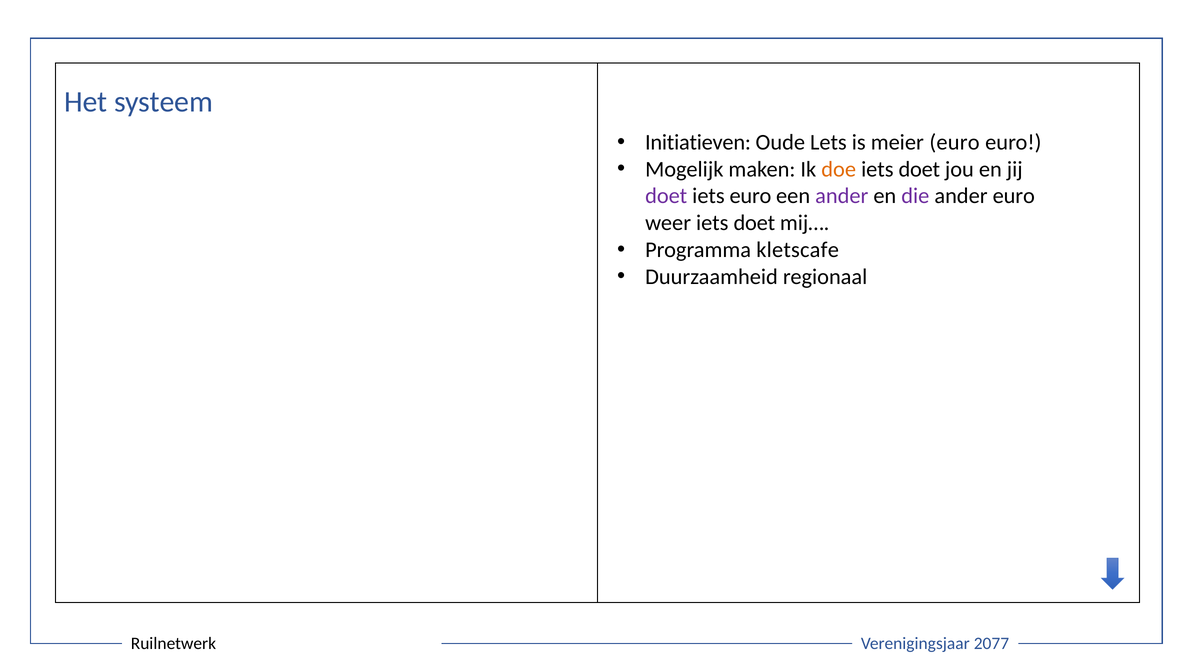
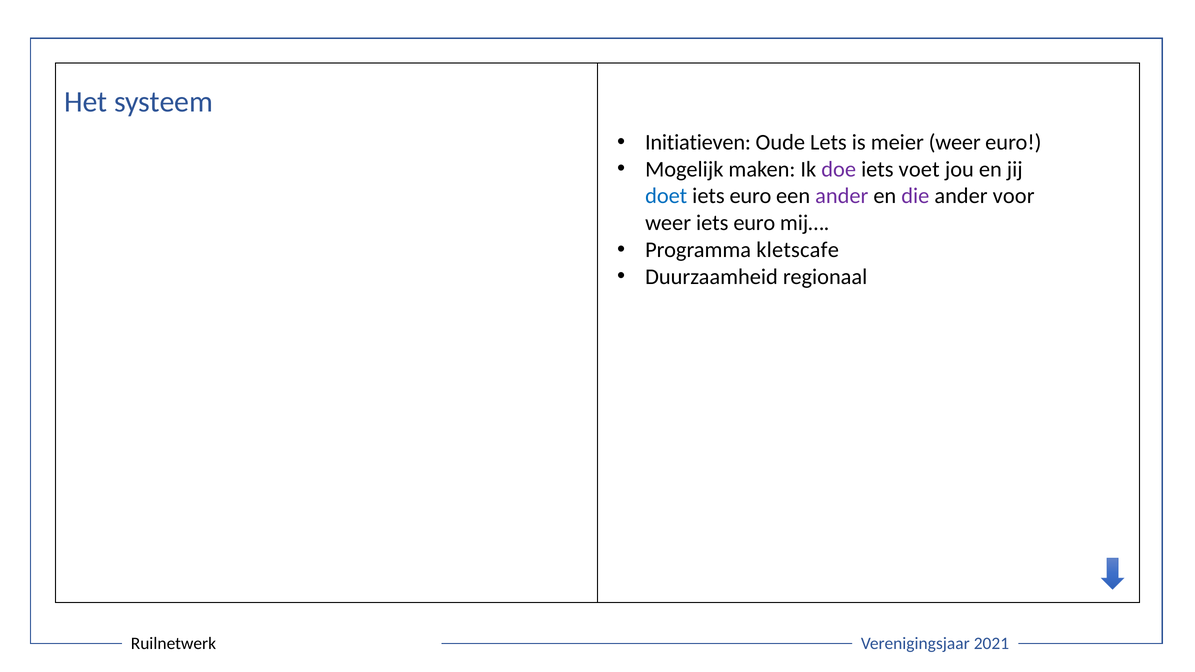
meier euro: euro -> weer
doe colour: orange -> purple
doet at (919, 169): doet -> voet
doet at (666, 196) colour: purple -> blue
ander euro: euro -> voor
weer iets doet: doet -> euro
2077: 2077 -> 2021
